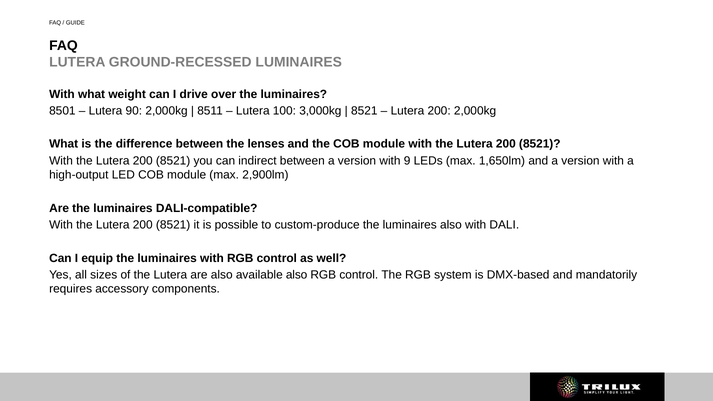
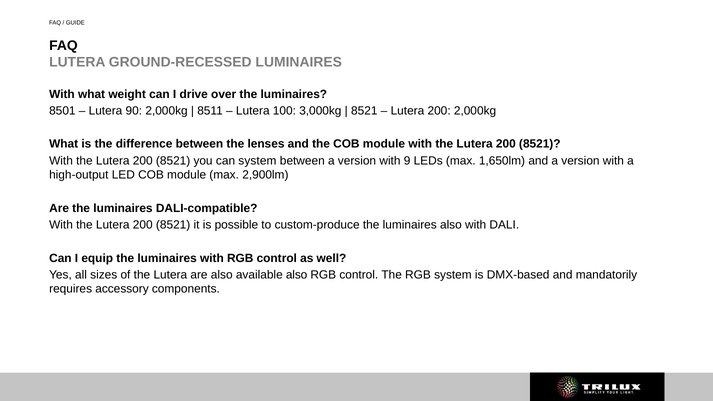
can indirect: indirect -> system
